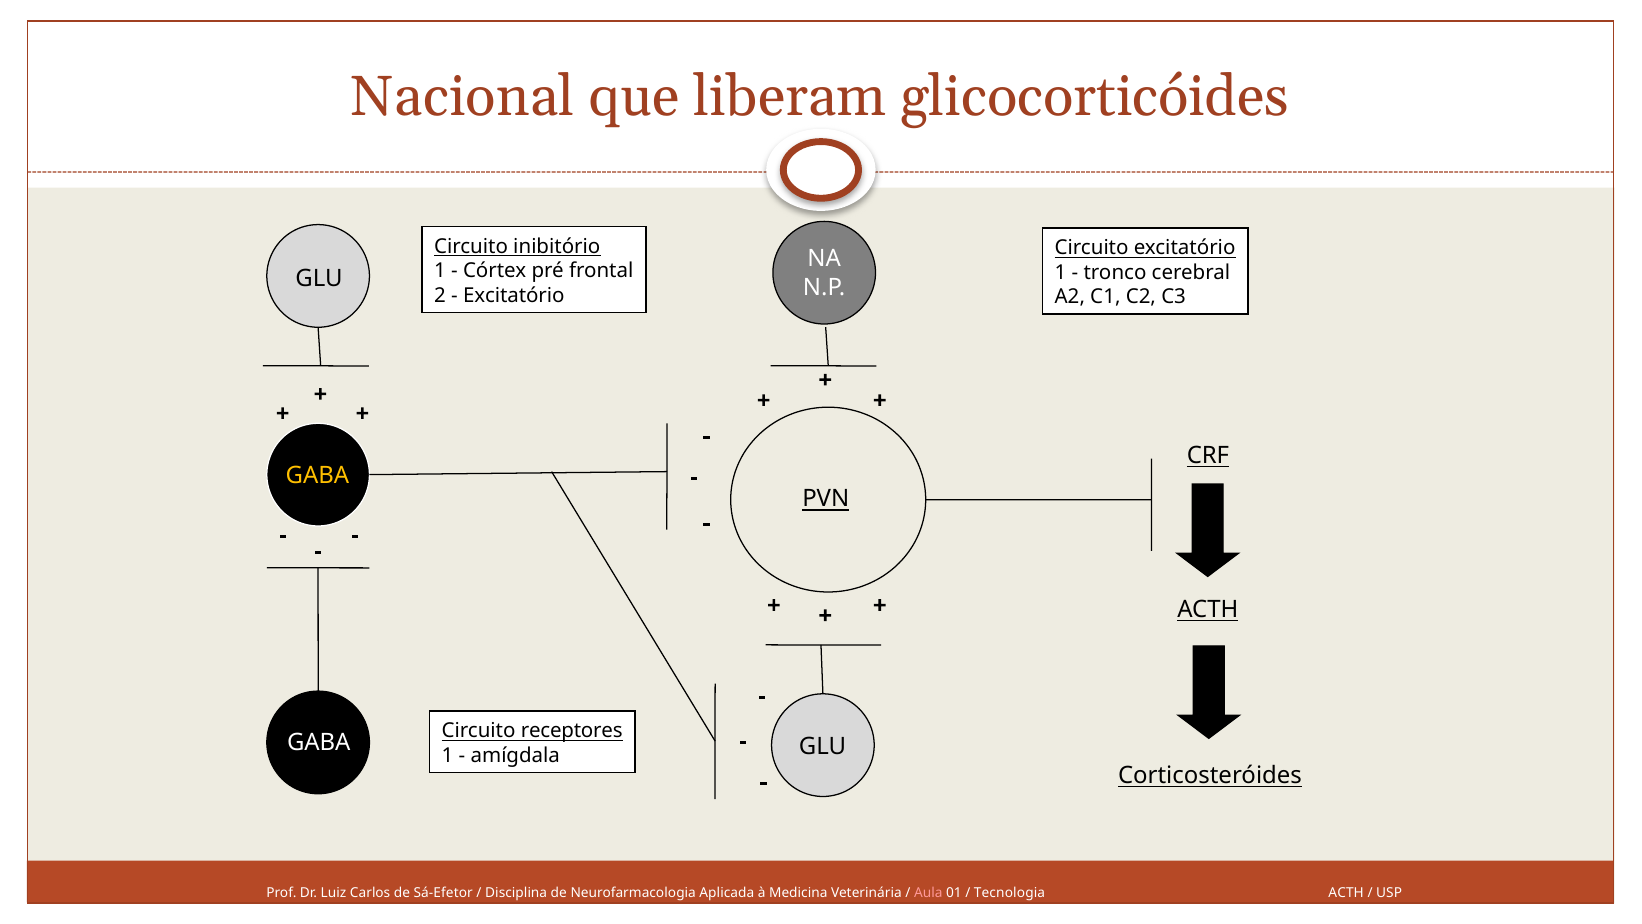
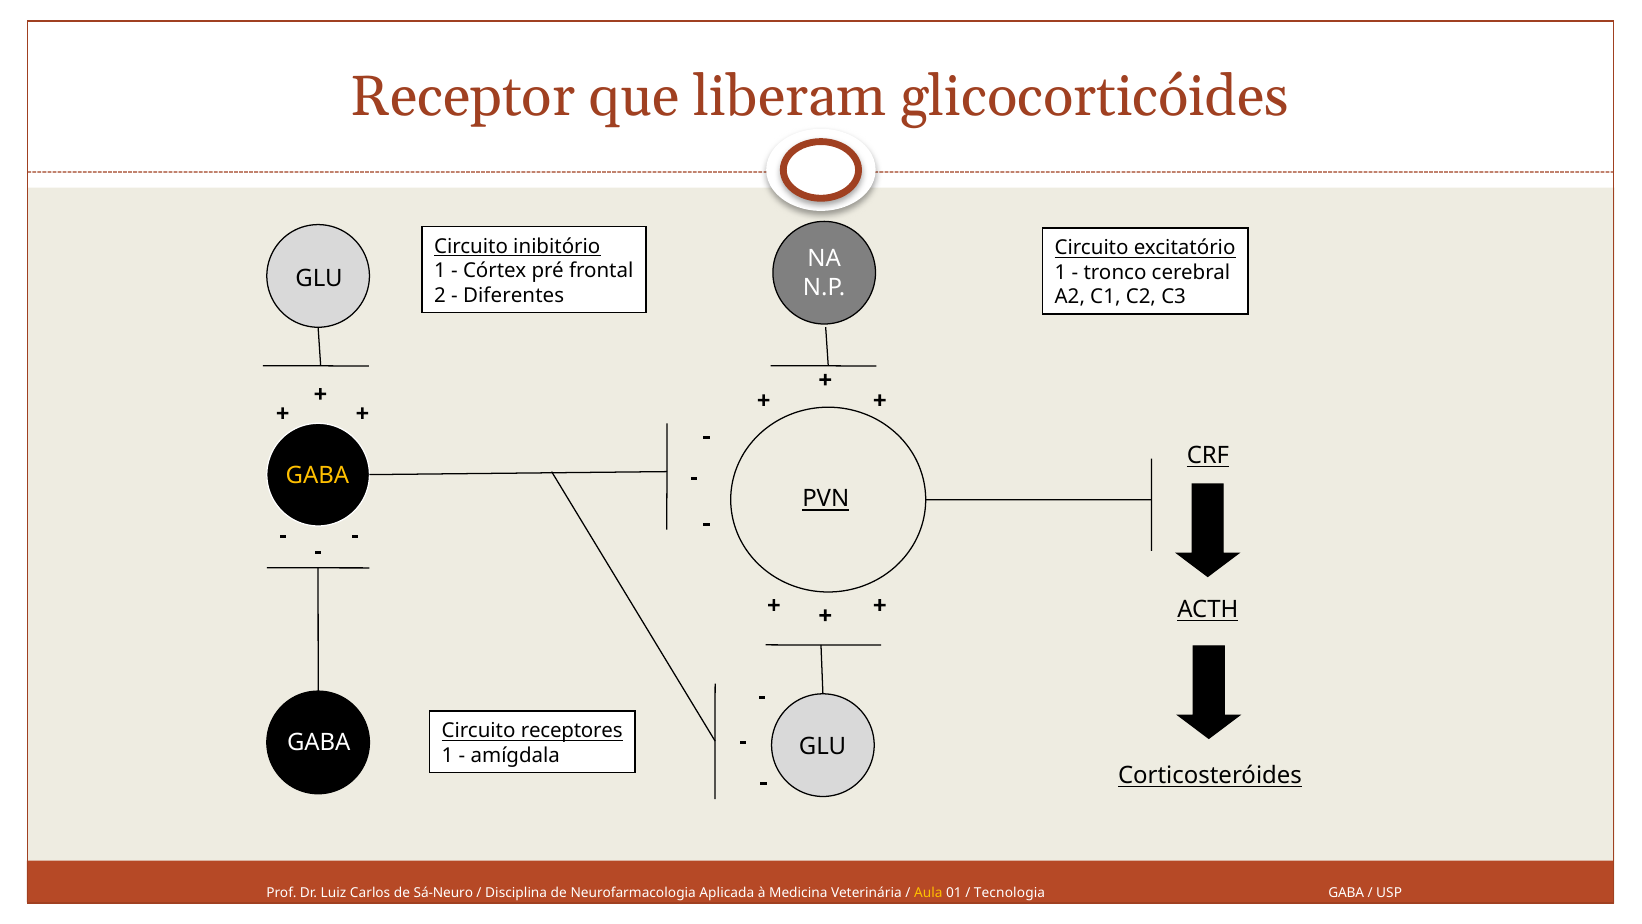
Nacional: Nacional -> Receptor
Excitatório at (514, 295): Excitatório -> Diferentes
Sá-Efetor: Sá-Efetor -> Sá-Neuro
Aula colour: pink -> yellow
ACTH at (1346, 893): ACTH -> GABA
